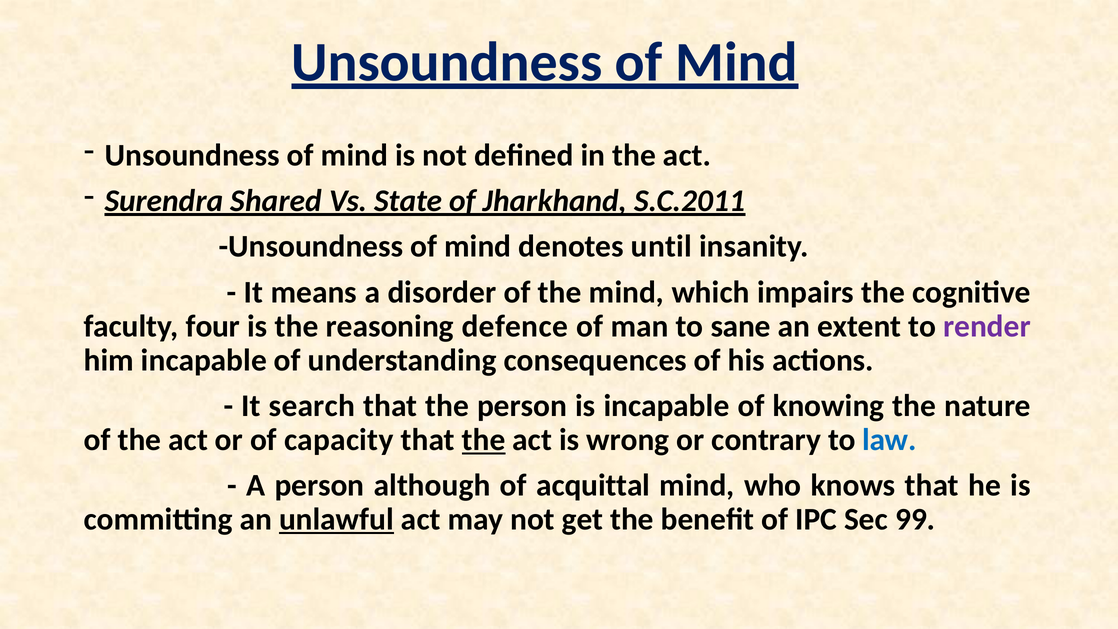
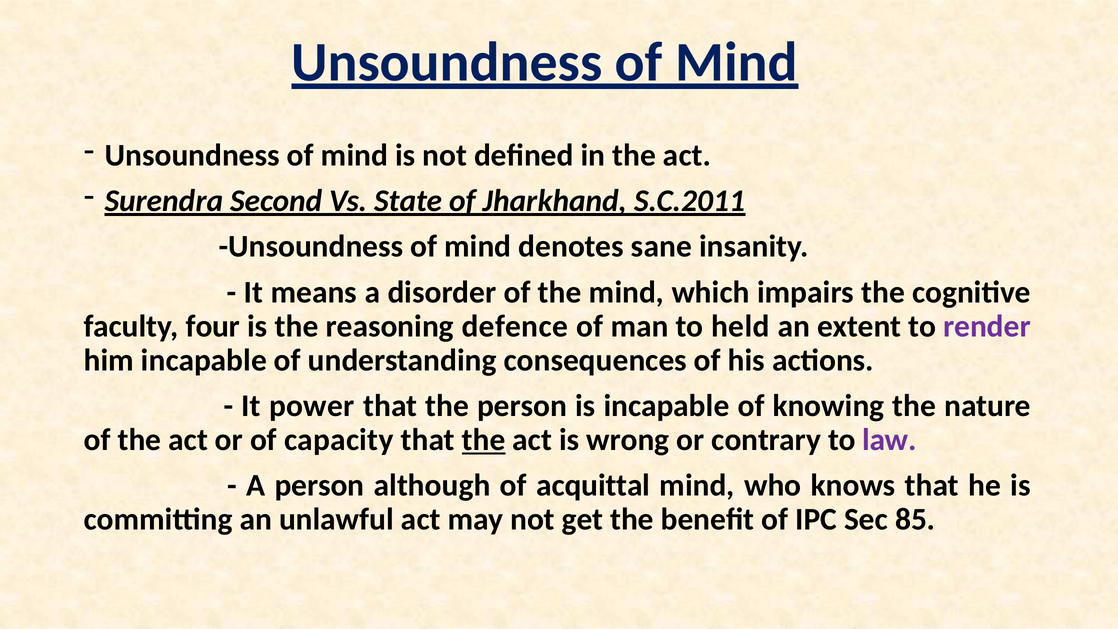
Shared: Shared -> Second
until: until -> sane
sane: sane -> held
search: search -> power
law colour: blue -> purple
unlawful underline: present -> none
99: 99 -> 85
